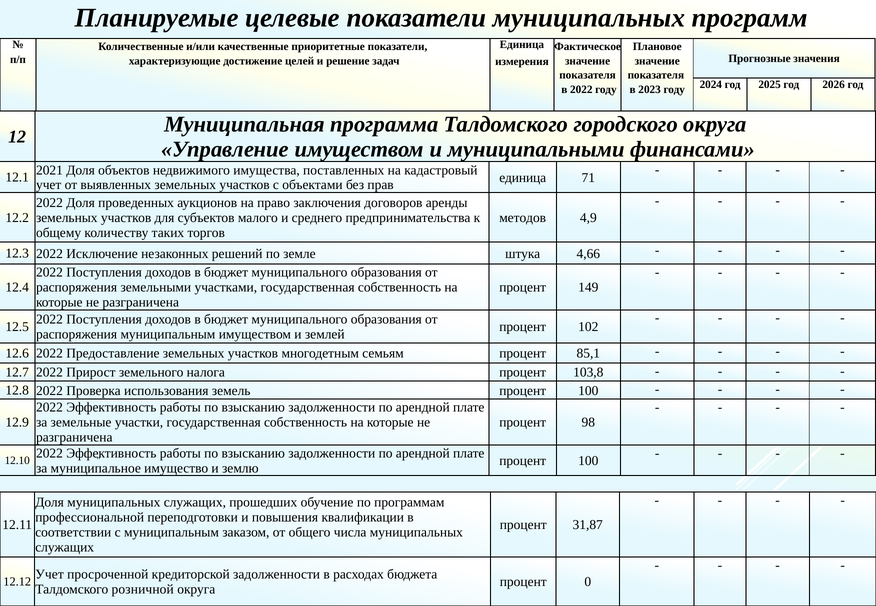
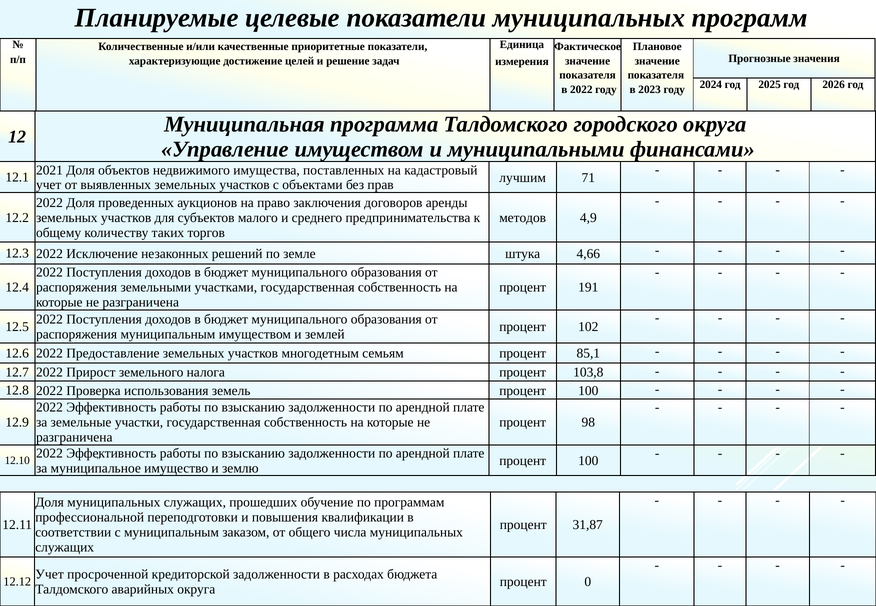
единица at (523, 178): единица -> лучшим
149: 149 -> 191
розничной: розничной -> аварийных
